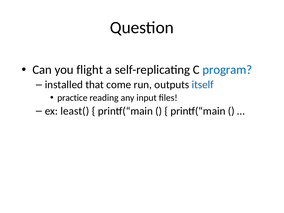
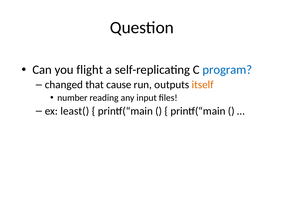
installed: installed -> changed
come: come -> cause
itself colour: blue -> orange
practice: practice -> number
